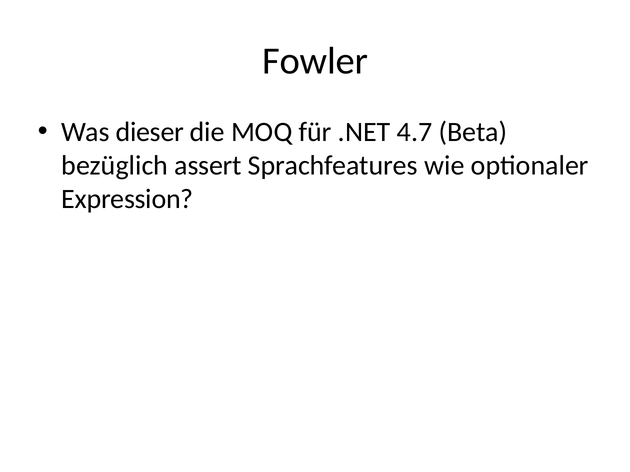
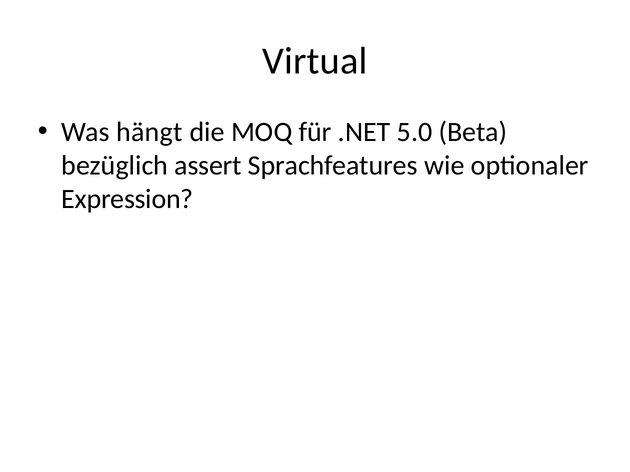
Fowler: Fowler -> Virtual
dieser: dieser -> hängt
4.7: 4.7 -> 5.0
